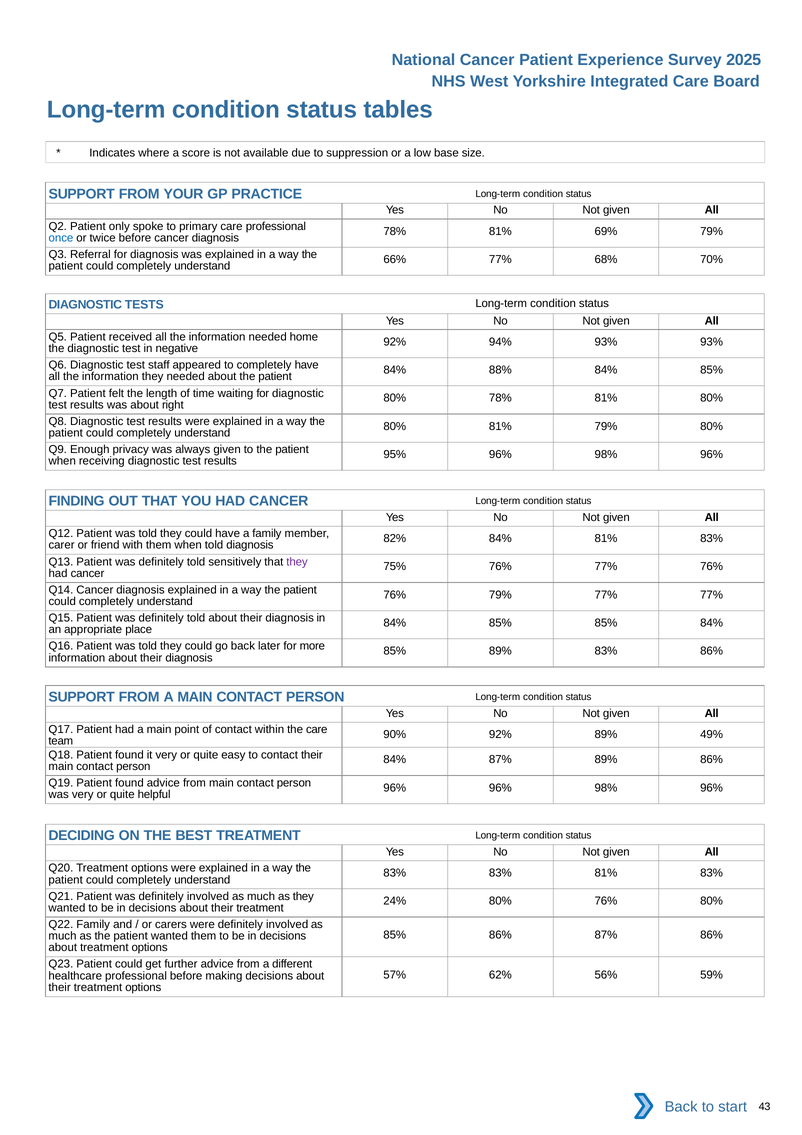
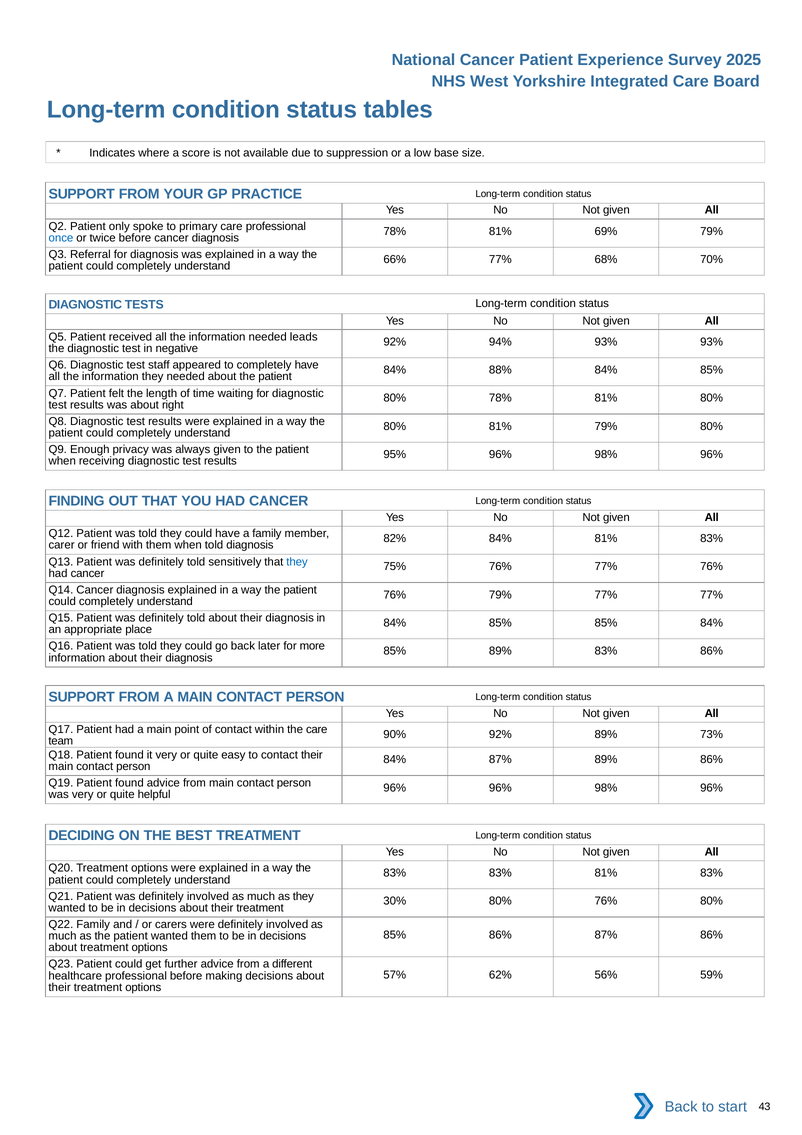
home: home -> leads
they at (297, 562) colour: purple -> blue
49%: 49% -> 73%
24%: 24% -> 30%
